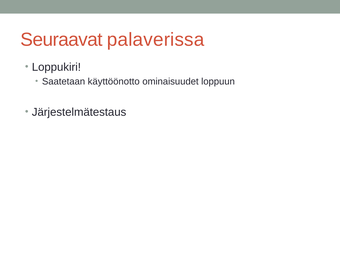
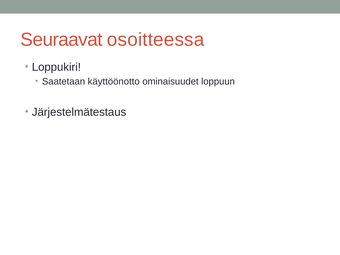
palaverissa: palaverissa -> osoitteessa
